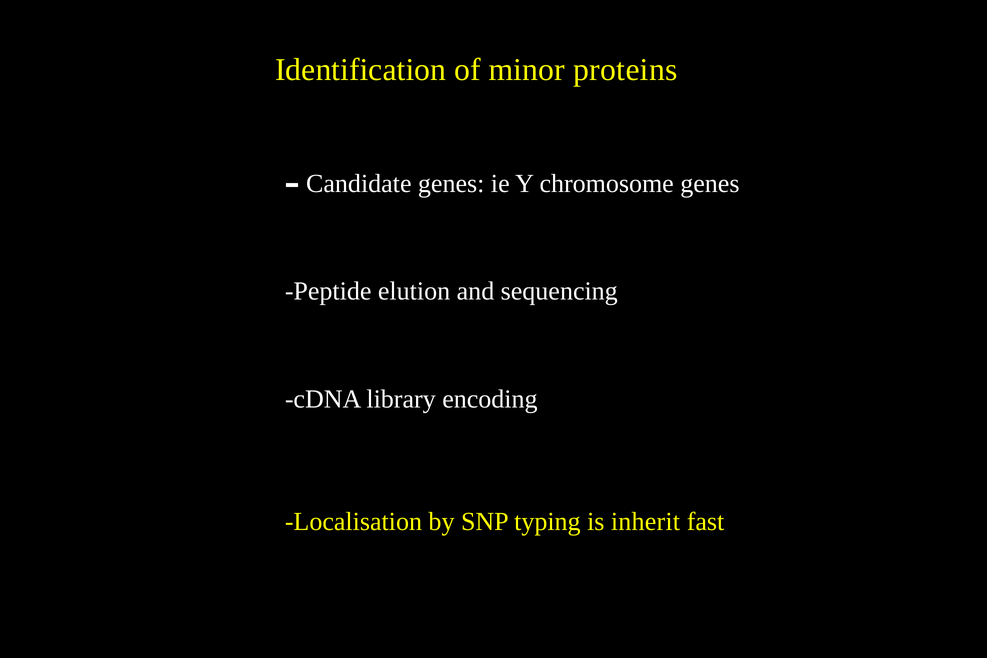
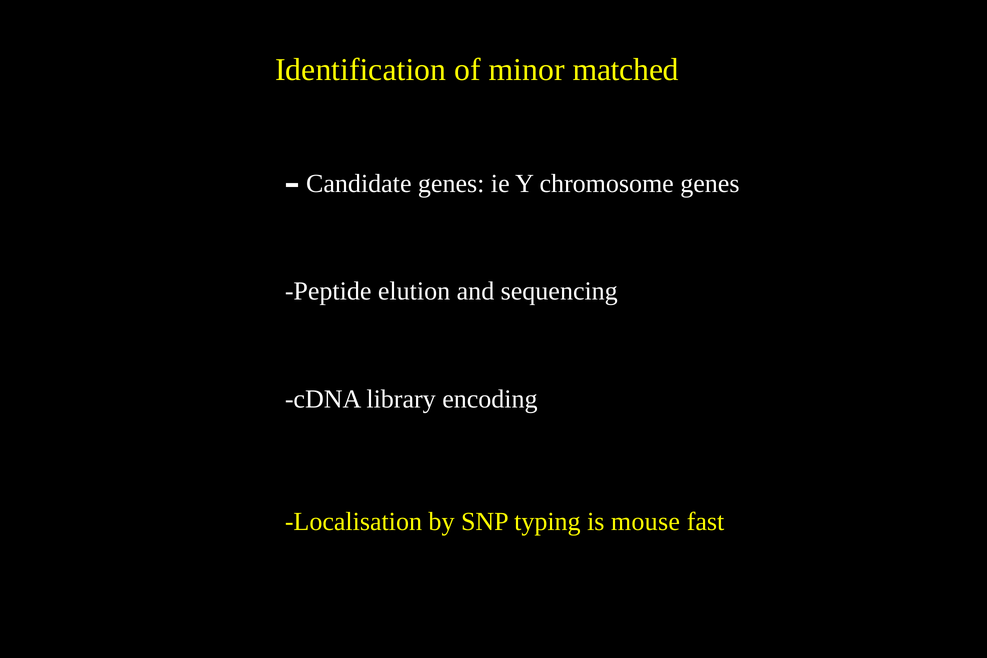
proteins: proteins -> matched
inherit: inherit -> mouse
